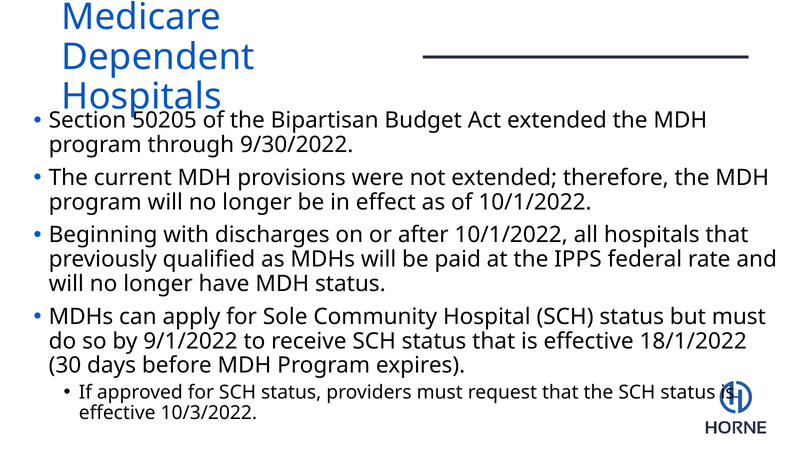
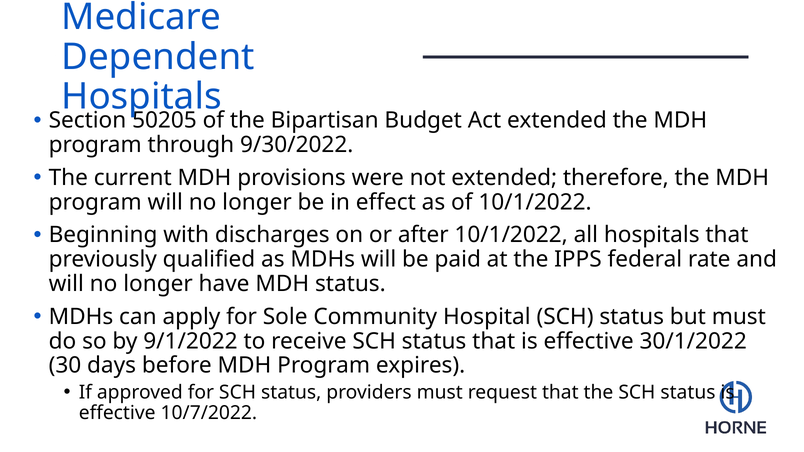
18/1/2022: 18/1/2022 -> 30/1/2022
10/3/2022: 10/3/2022 -> 10/7/2022
